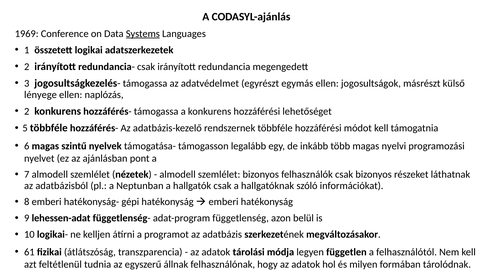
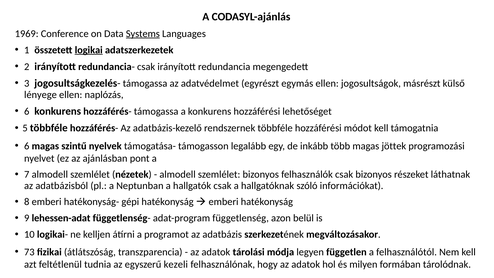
logikai underline: none -> present
2 at (27, 111): 2 -> 6
nyelvi: nyelvi -> jöttek
61: 61 -> 73
állnak: állnak -> kezeli
